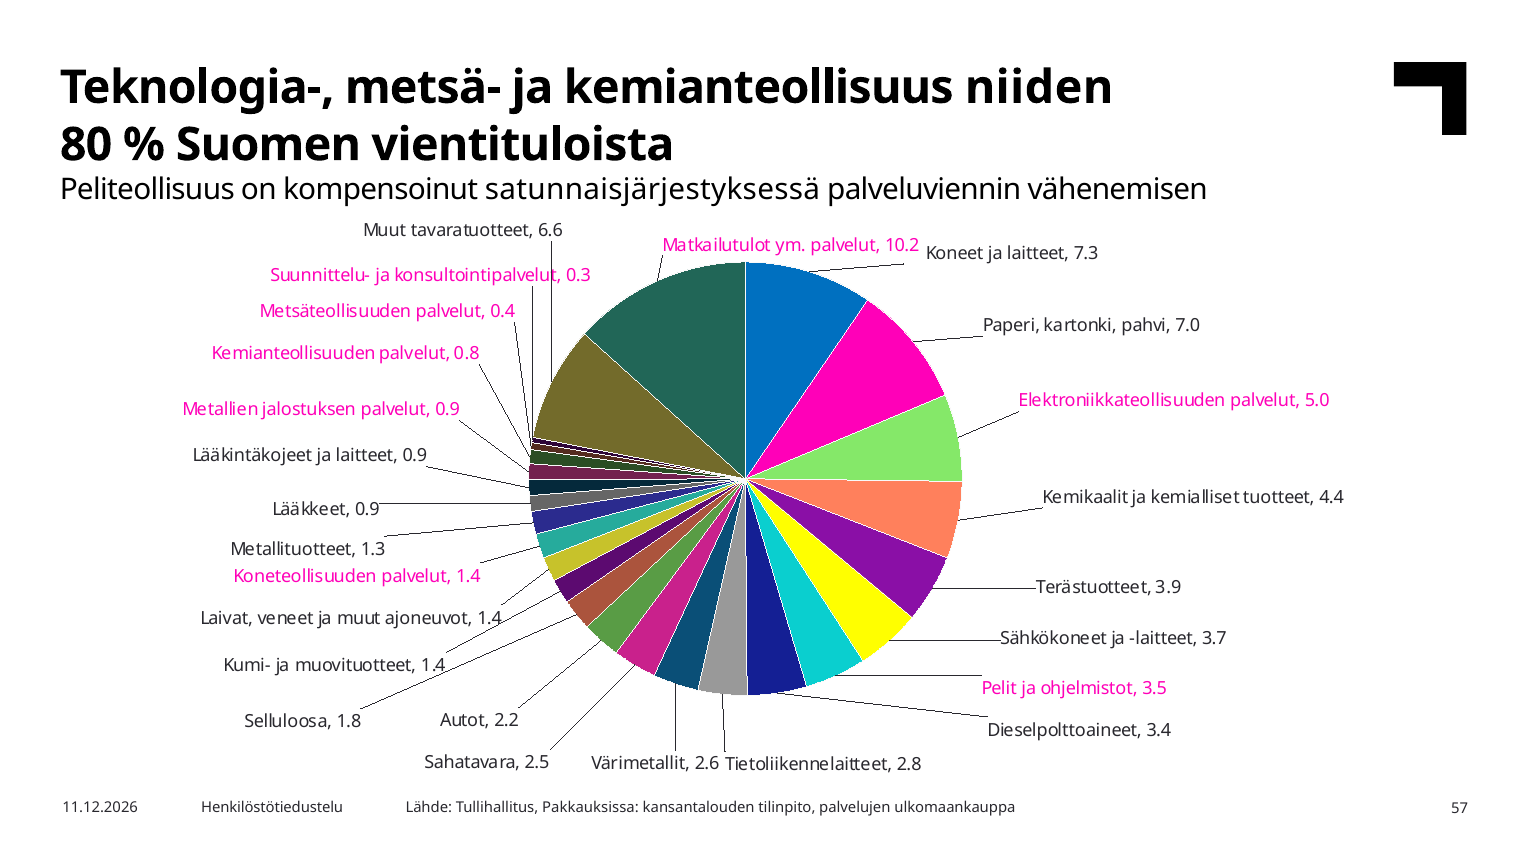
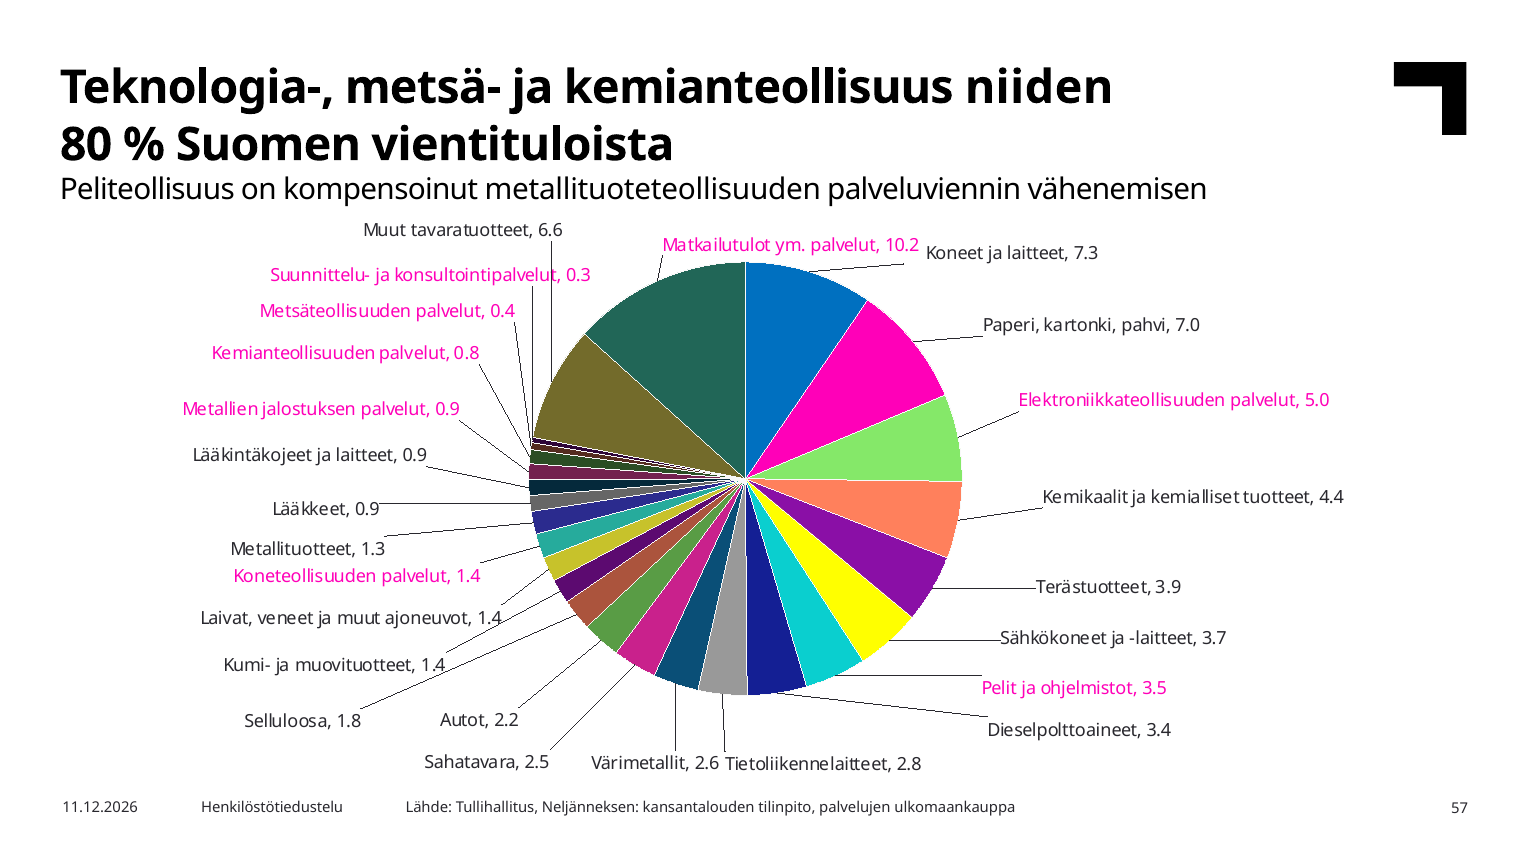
satunnaisjärjestyksessä: satunnaisjärjestyksessä -> metallituoteteollisuuden
Pakkauksissa: Pakkauksissa -> Neljänneksen
